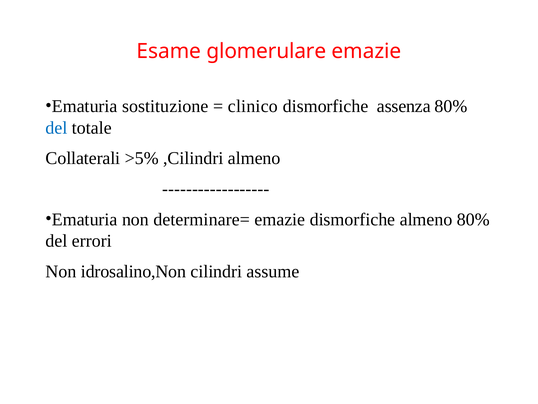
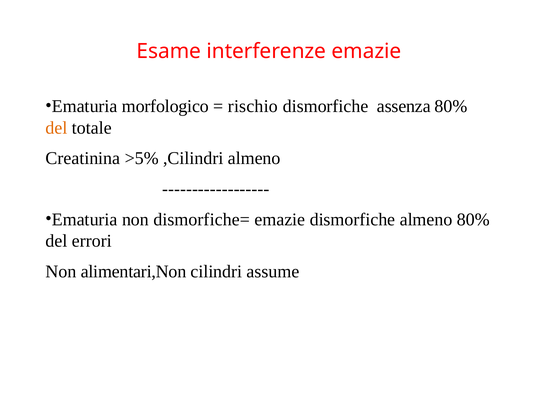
glomerulare: glomerulare -> interferenze
sostituzione: sostituzione -> morfologico
clinico: clinico -> rischio
del at (57, 128) colour: blue -> orange
Collaterali: Collaterali -> Creatinina
determinare=: determinare= -> dismorfiche=
idrosalino,Non: idrosalino,Non -> alimentari,Non
